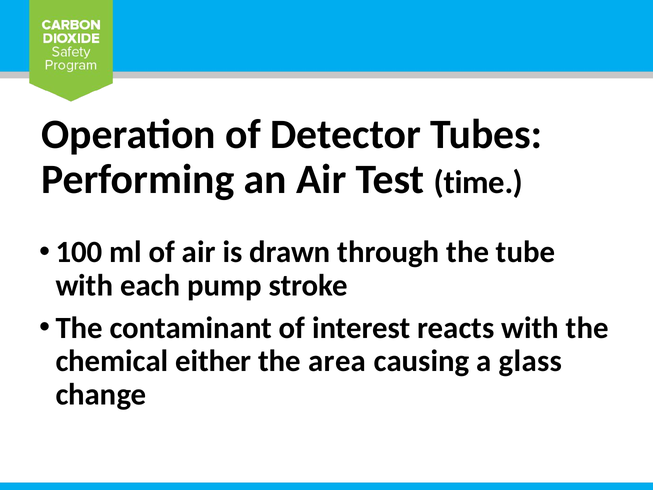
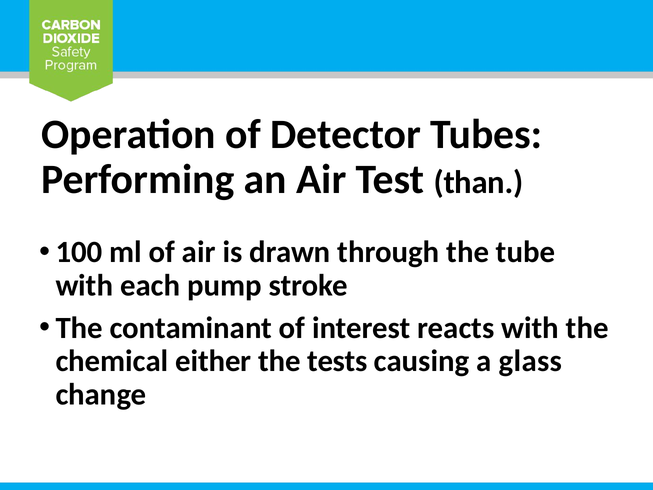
time: time -> than
area: area -> tests
